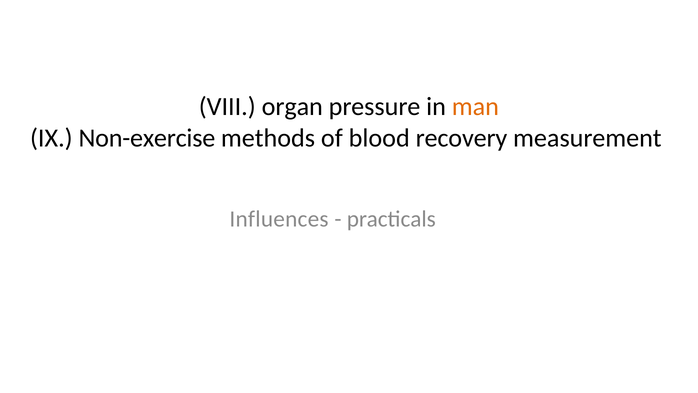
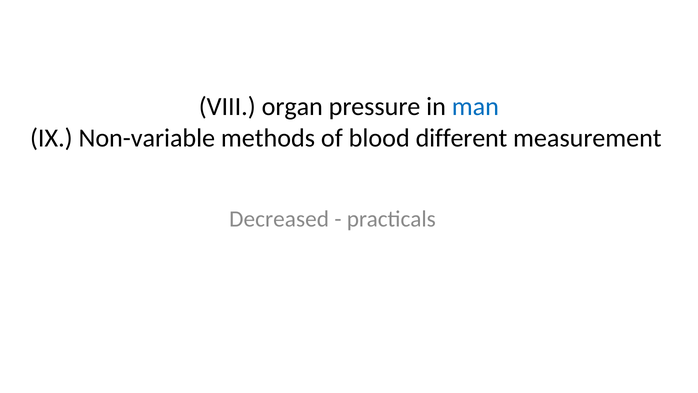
man colour: orange -> blue
Non-exercise: Non-exercise -> Non-variable
recovery: recovery -> different
Influences: Influences -> Decreased
